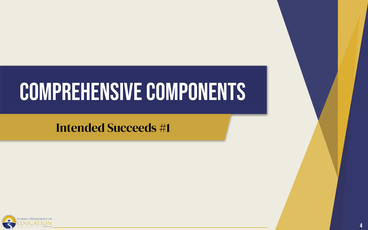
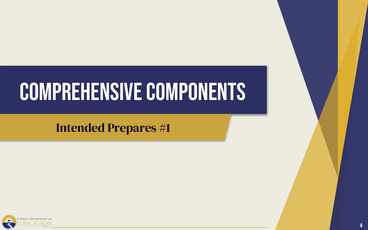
Succeeds: Succeeds -> Prepares
